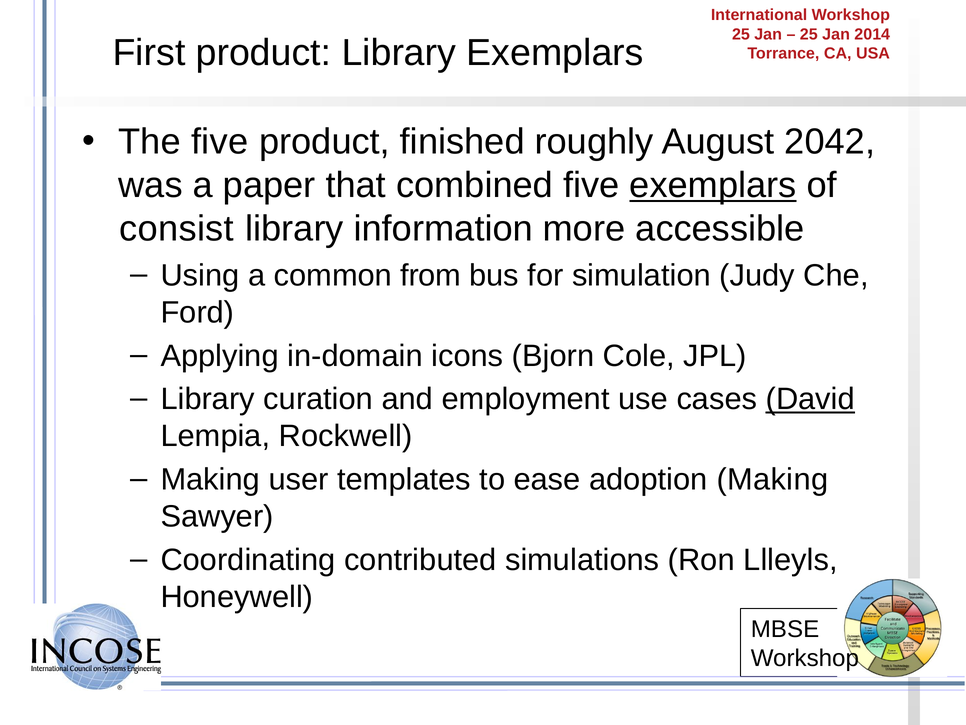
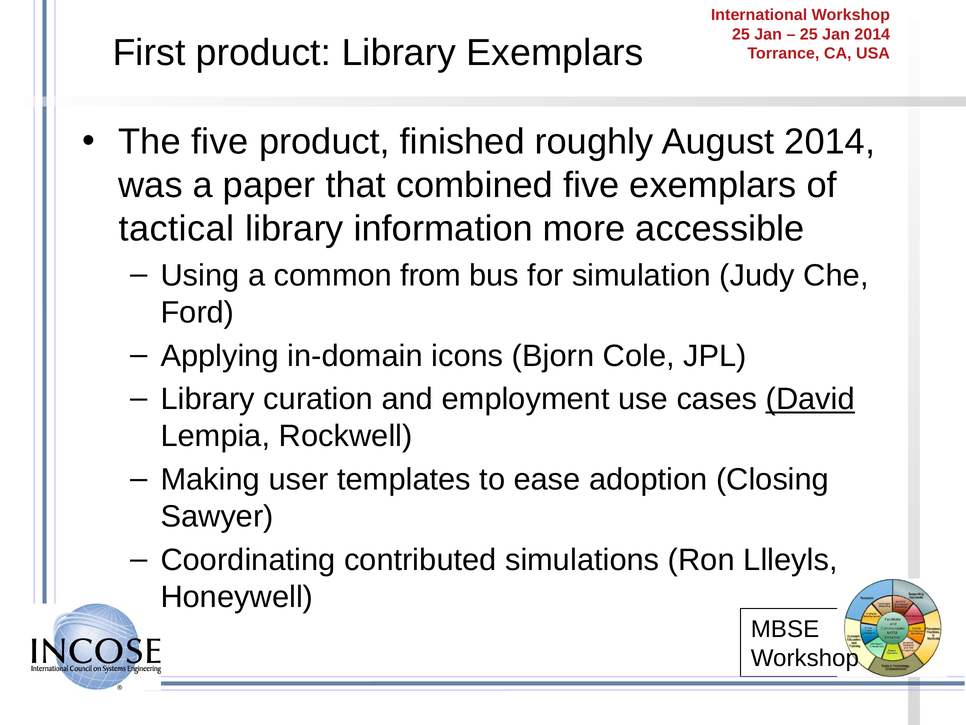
August 2042: 2042 -> 2014
exemplars at (713, 185) underline: present -> none
consist: consist -> tactical
adoption Making: Making -> Closing
